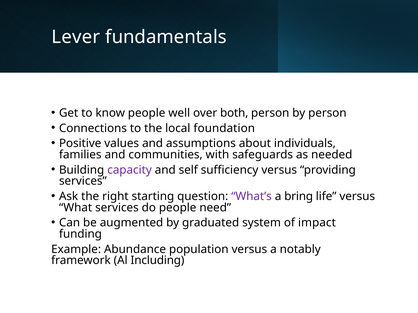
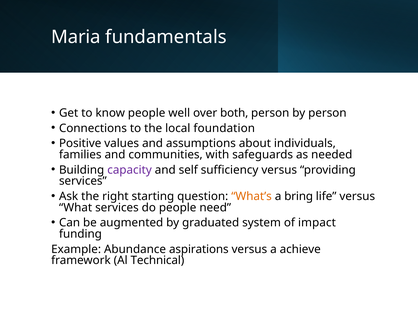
Lever: Lever -> Maria
What’s colour: purple -> orange
population: population -> aspirations
notably: notably -> achieve
Including: Including -> Technical
